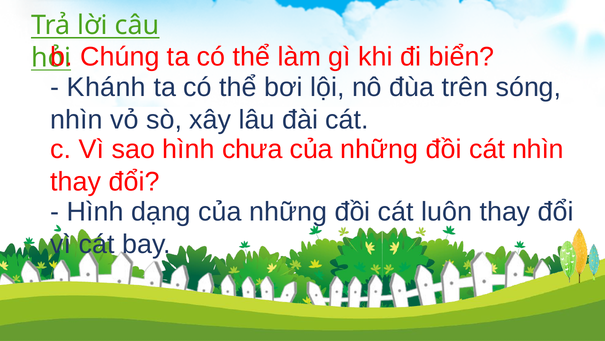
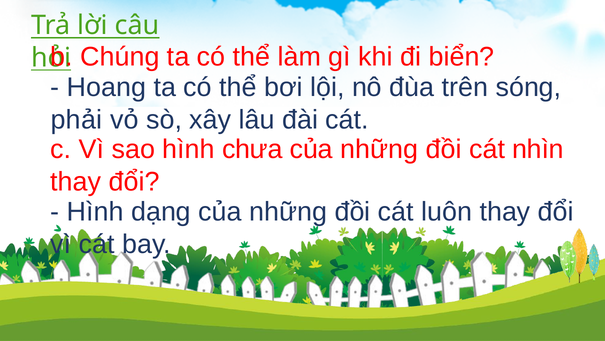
Khánh: Khánh -> Hoang
nhìn at (77, 119): nhìn -> phải
